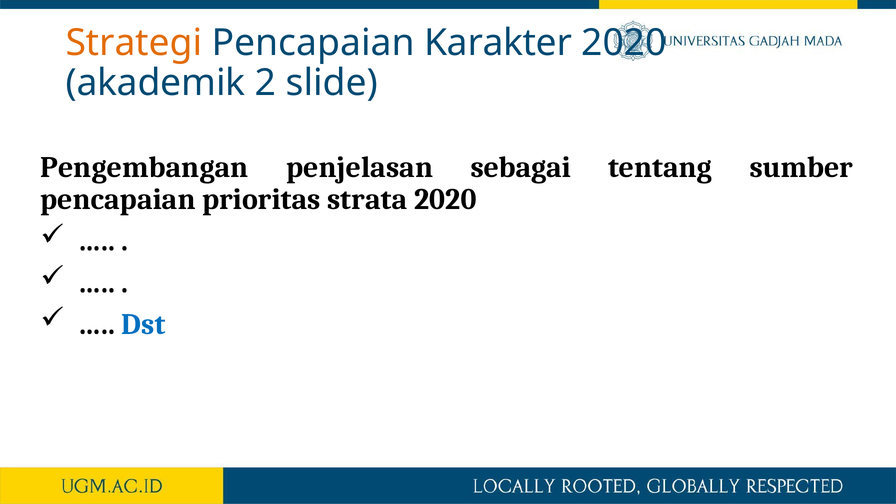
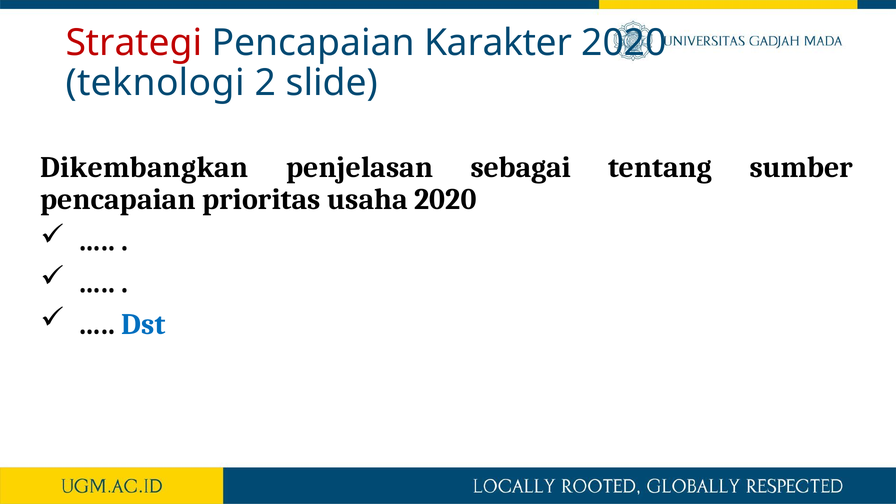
Strategi colour: orange -> red
akademik: akademik -> teknologi
Pengembangan: Pengembangan -> Dikembangkan
strata: strata -> usaha
